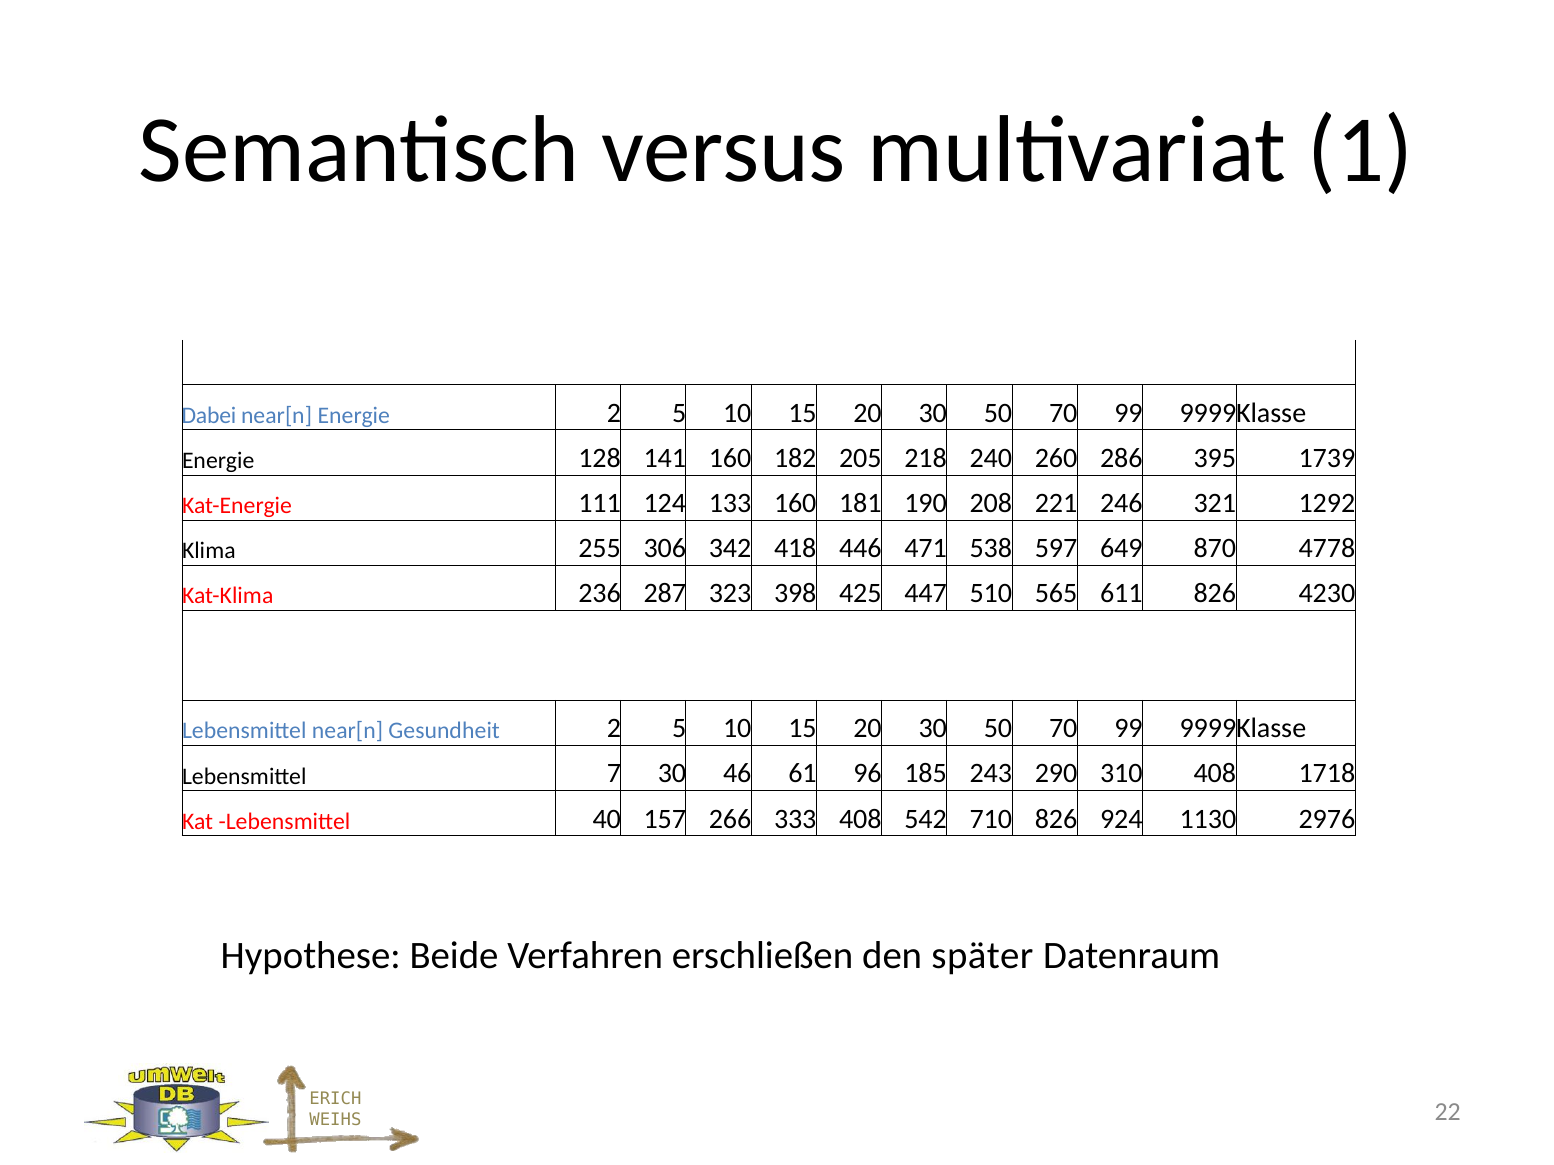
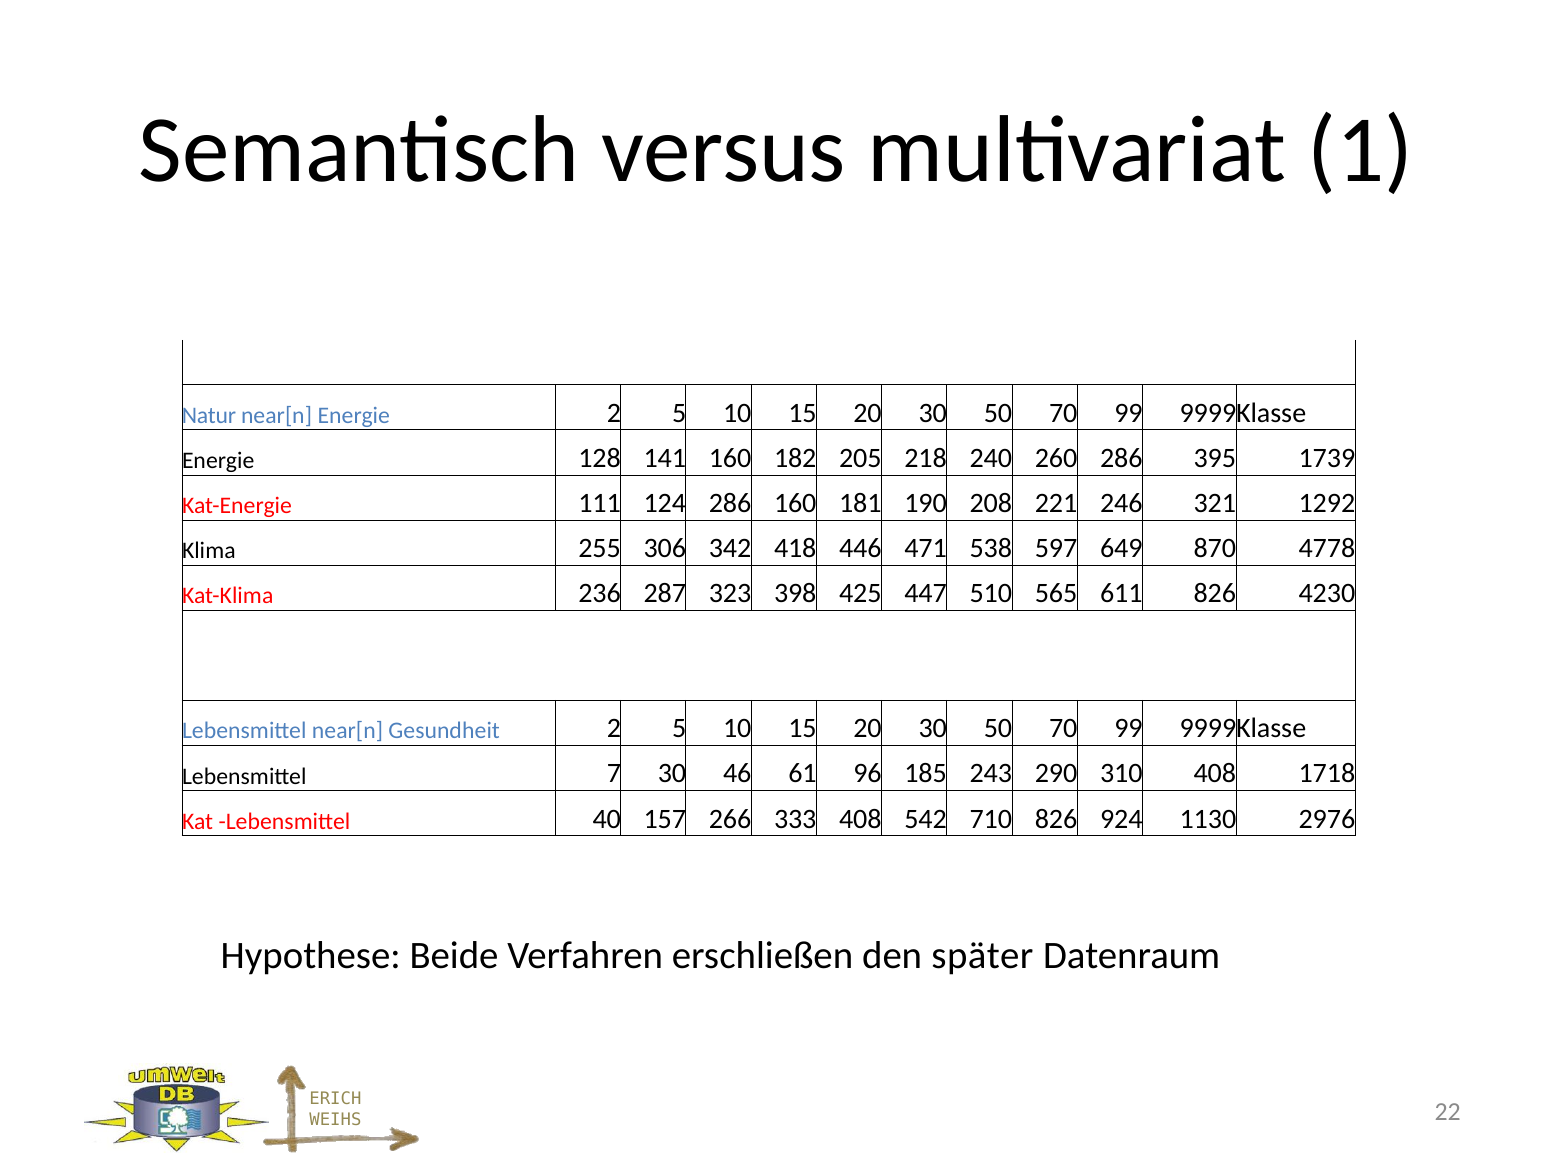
Dabei: Dabei -> Natur
124 133: 133 -> 286
